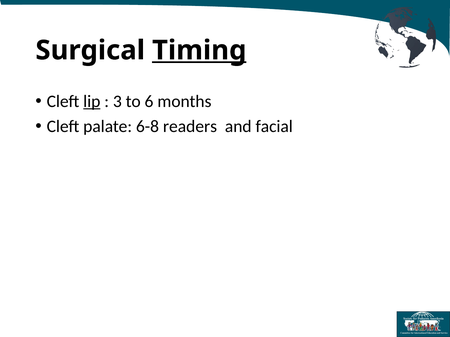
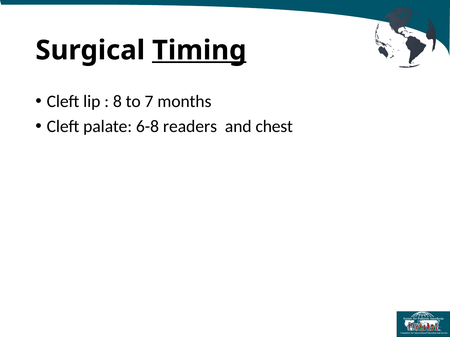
lip underline: present -> none
3: 3 -> 8
6: 6 -> 7
facial: facial -> chest
